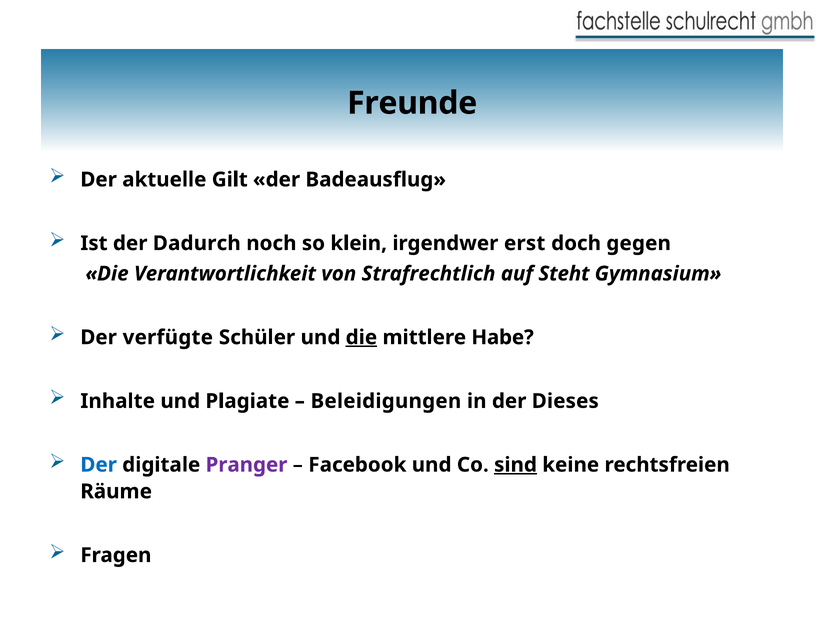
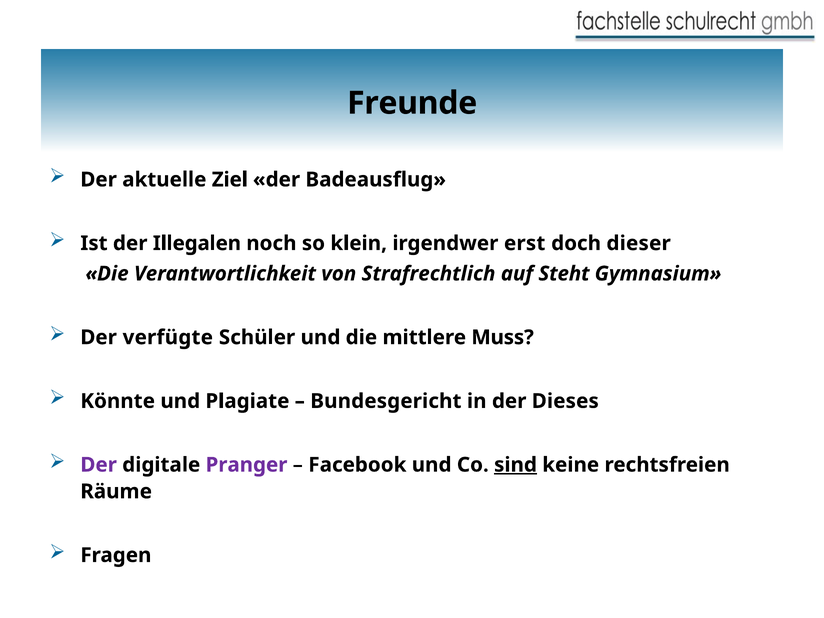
Gilt: Gilt -> Ziel
Dadurch: Dadurch -> Illegalen
gegen: gegen -> dieser
die at (361, 337) underline: present -> none
Habe: Habe -> Muss
Inhalte: Inhalte -> Könnte
Beleidigungen: Beleidigungen -> Bundesgericht
Der at (99, 465) colour: blue -> purple
